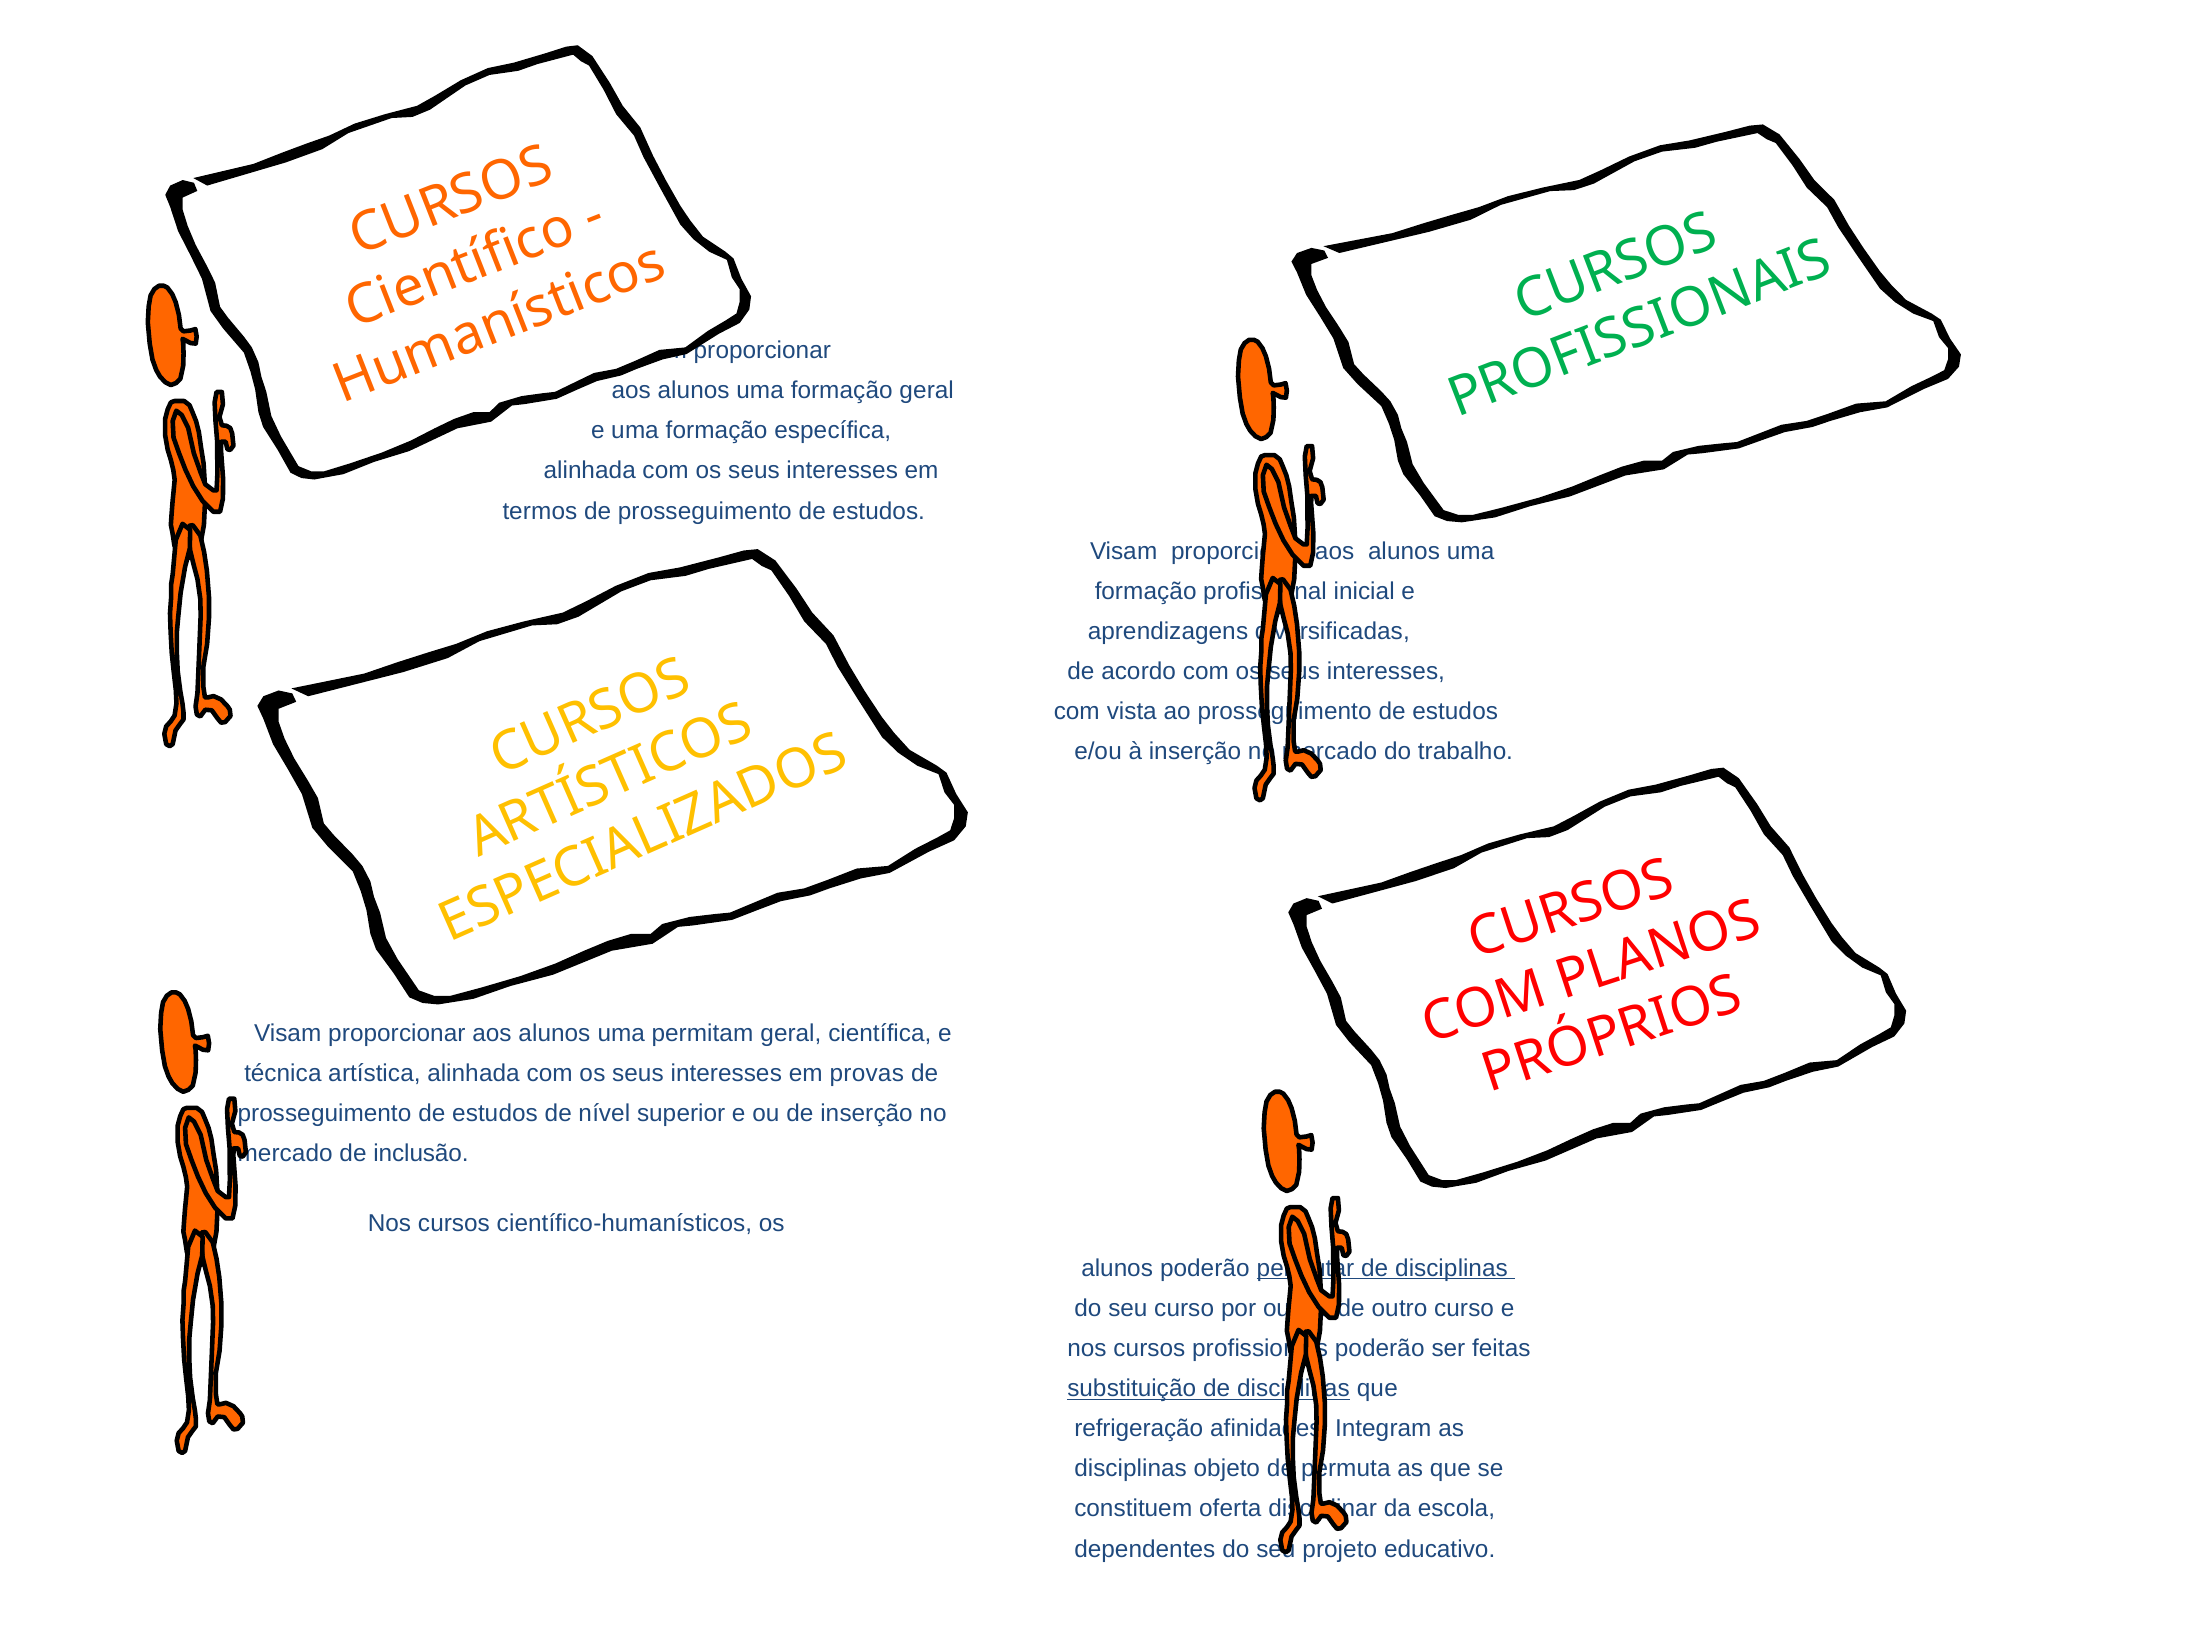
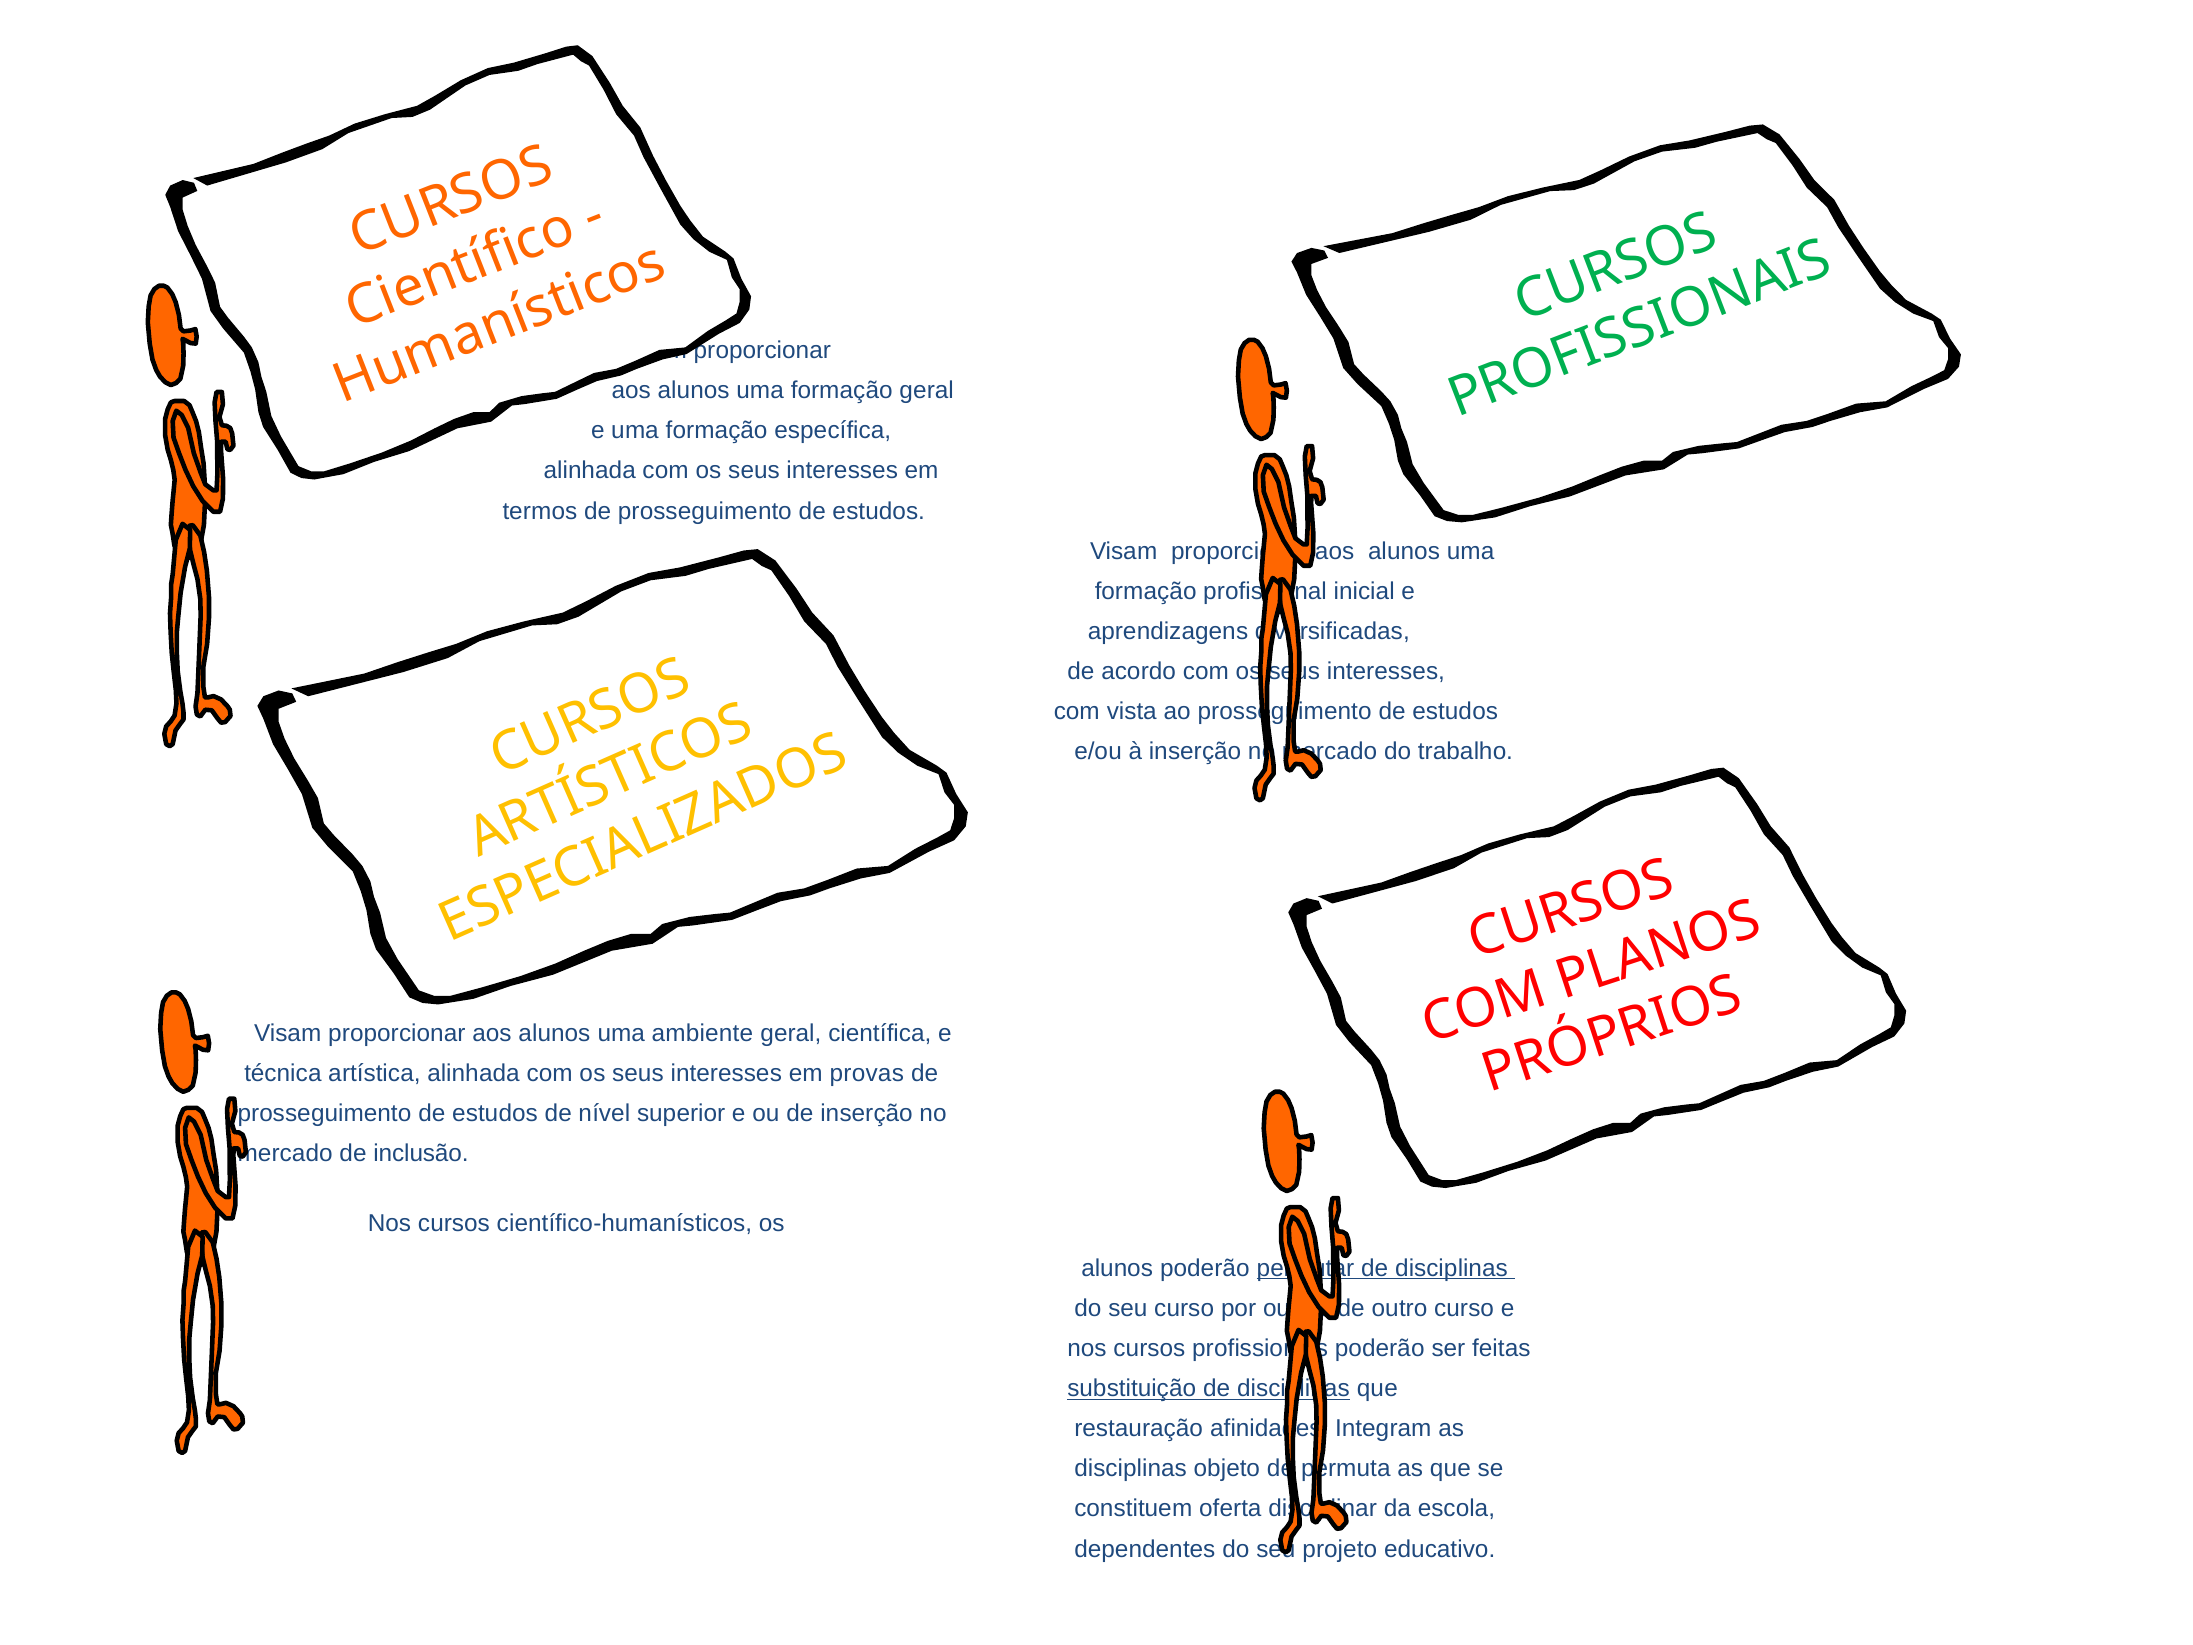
permitam: permitam -> ambiente
refrigeração: refrigeração -> restauração
